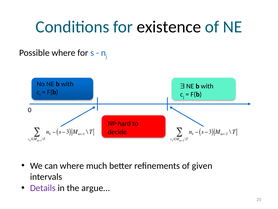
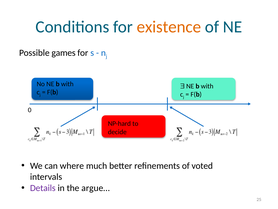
existence colour: black -> orange
Possible where: where -> games
given: given -> voted
